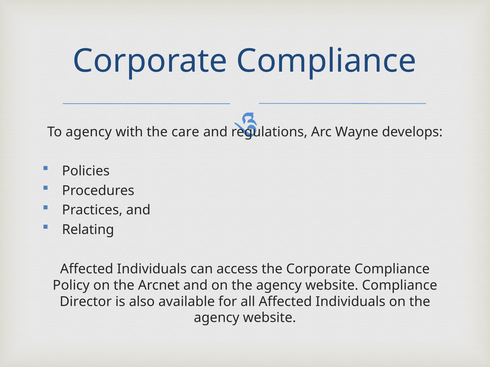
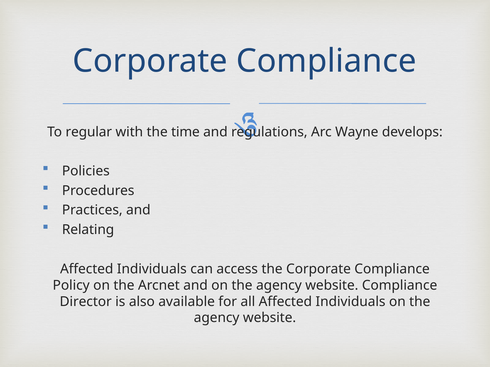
To agency: agency -> regular
care: care -> time
